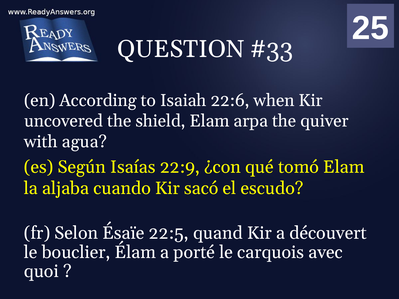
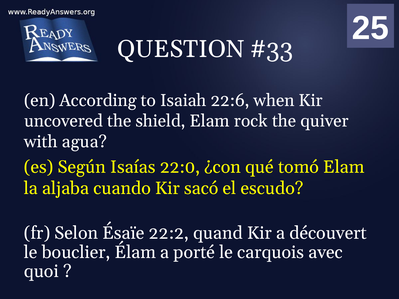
arpa: arpa -> rock
22:9: 22:9 -> 22:0
22:5: 22:5 -> 22:2
